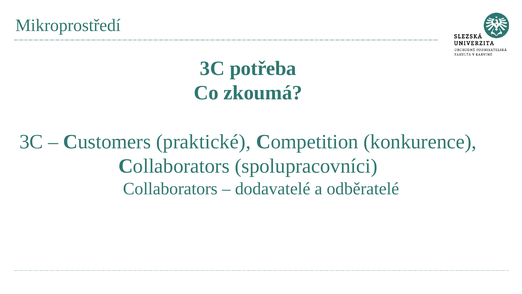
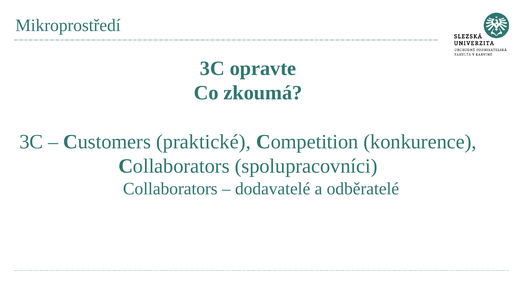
potřeba: potřeba -> opravte
